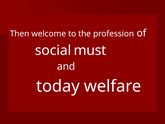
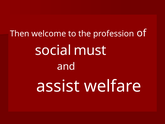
today: today -> assist
